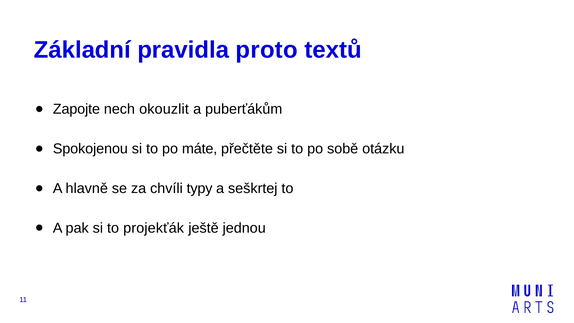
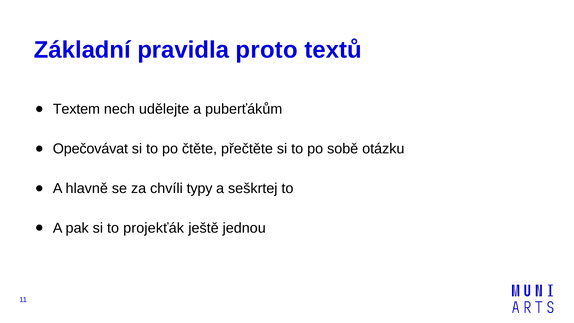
Zapojte: Zapojte -> Textem
okouzlit: okouzlit -> udělejte
Spokojenou: Spokojenou -> Opečovávat
máte: máte -> čtěte
